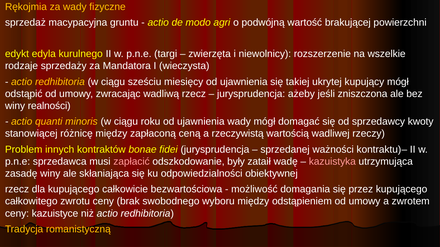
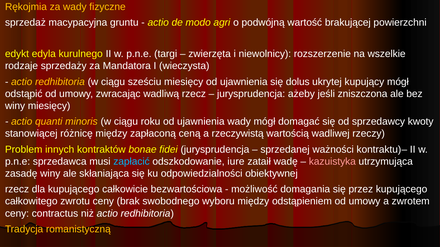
takiej: takiej -> dolus
winy realności: realności -> miesięcy
zapłacić colour: pink -> light blue
były: były -> iure
kazuistyce: kazuistyce -> contractus
